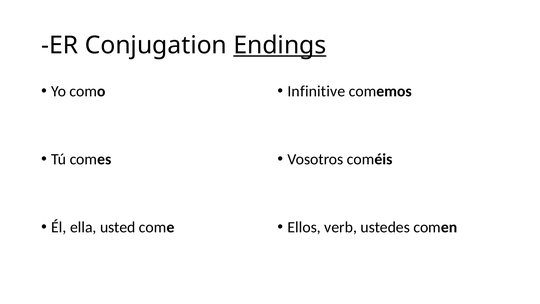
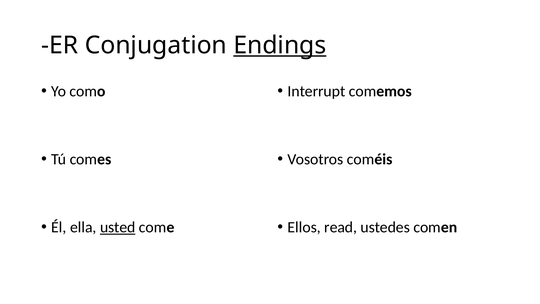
Infinitive: Infinitive -> Interrupt
usted underline: none -> present
verb: verb -> read
